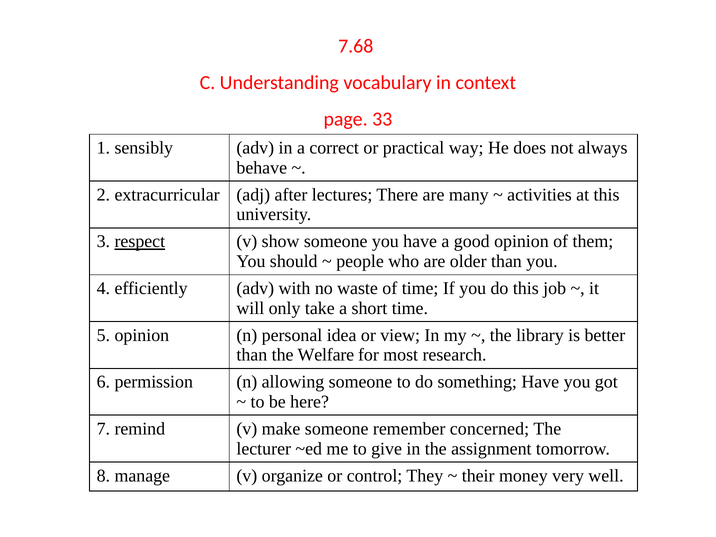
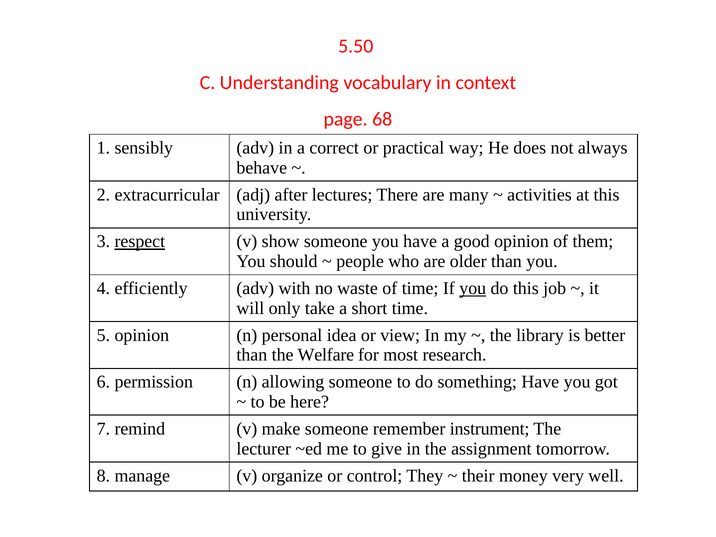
7.68: 7.68 -> 5.50
33: 33 -> 68
you at (473, 288) underline: none -> present
concerned: concerned -> instrument
